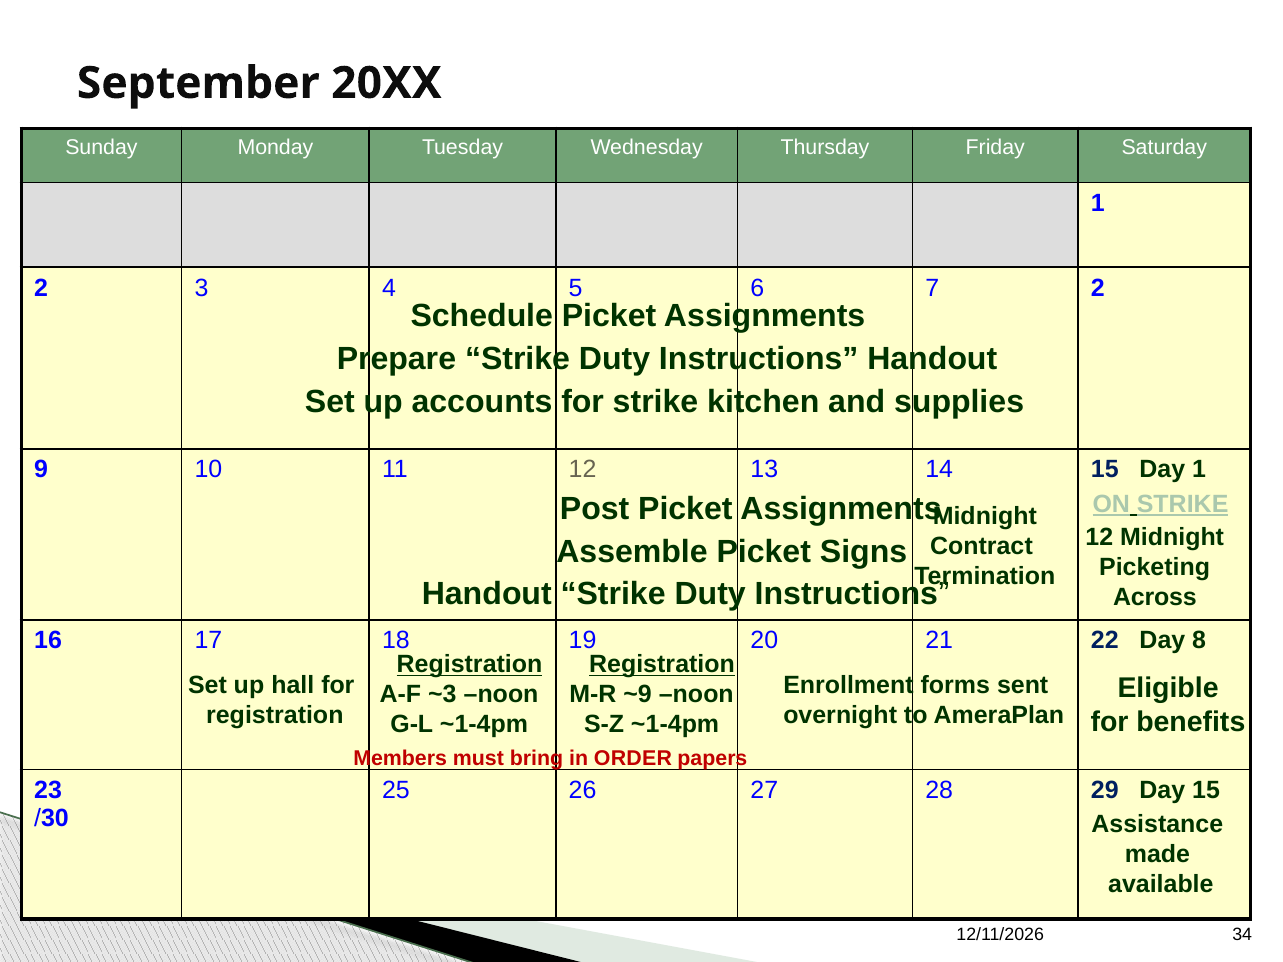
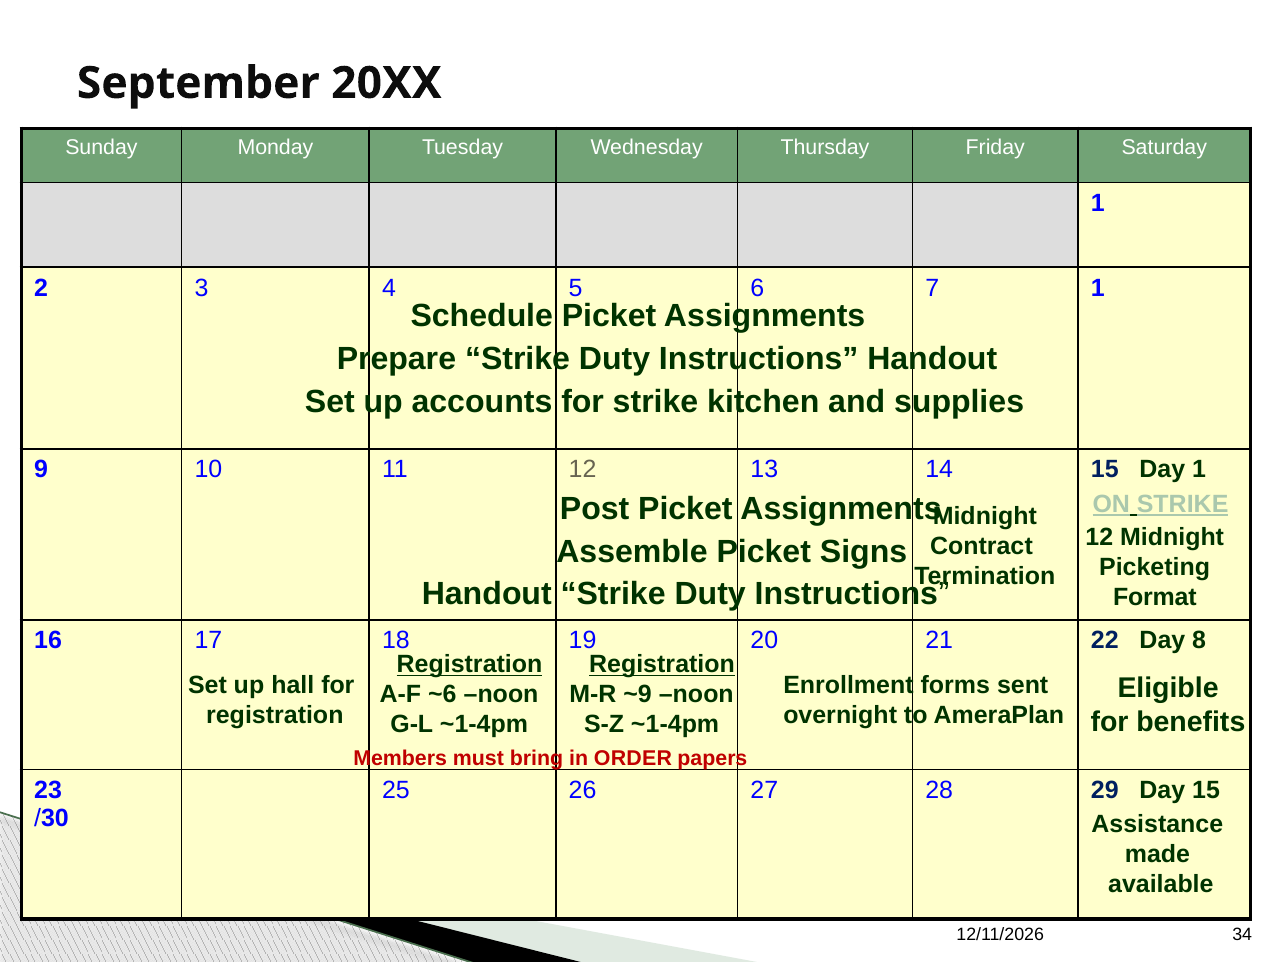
7 2: 2 -> 1
Across: Across -> Format
~3: ~3 -> ~6
